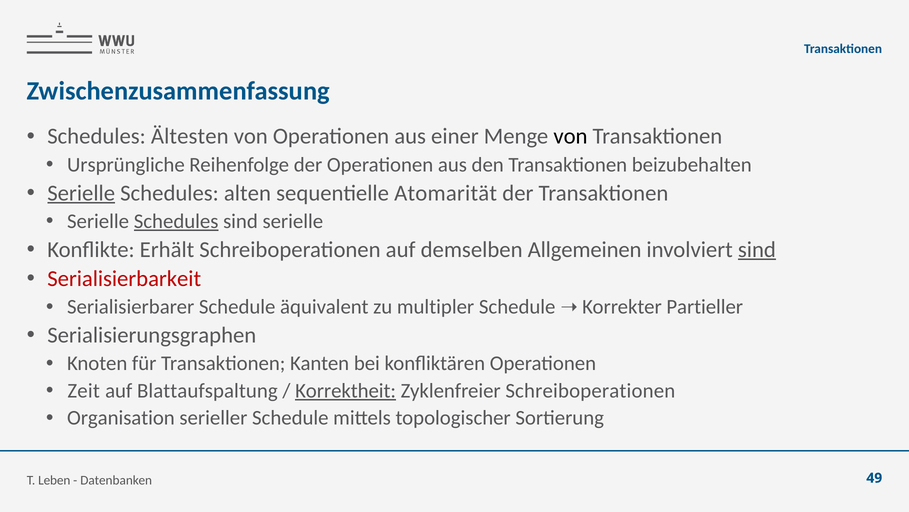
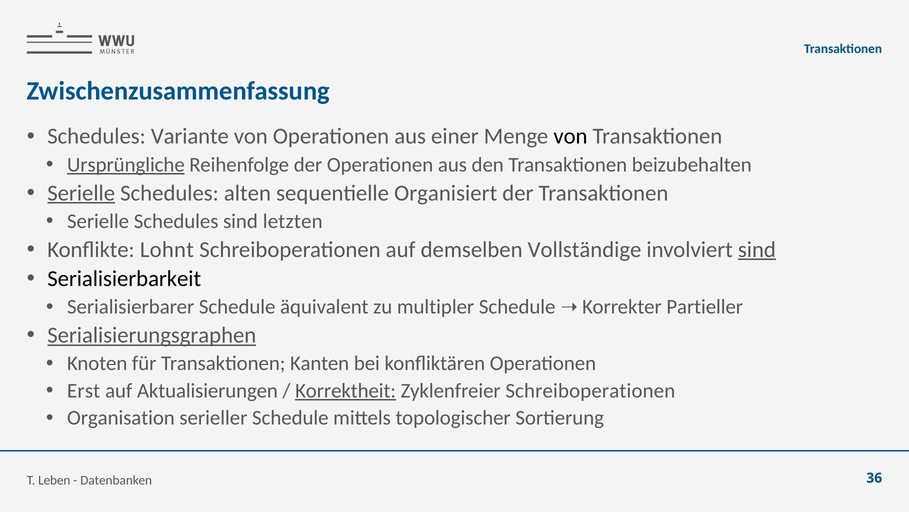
Ältesten: Ältesten -> Variante
Ursprüngliche underline: none -> present
Atomarität: Atomarität -> Organisiert
Schedules at (176, 221) underline: present -> none
sind serielle: serielle -> letzten
Erhält: Erhält -> Lohnt
Allgemeinen: Allgemeinen -> Vollständige
Serialisierbarkeit colour: red -> black
Serialisierungsgraphen underline: none -> present
Zeit: Zeit -> Erst
Blattaufspaltung: Blattaufspaltung -> Aktualisierungen
49: 49 -> 36
